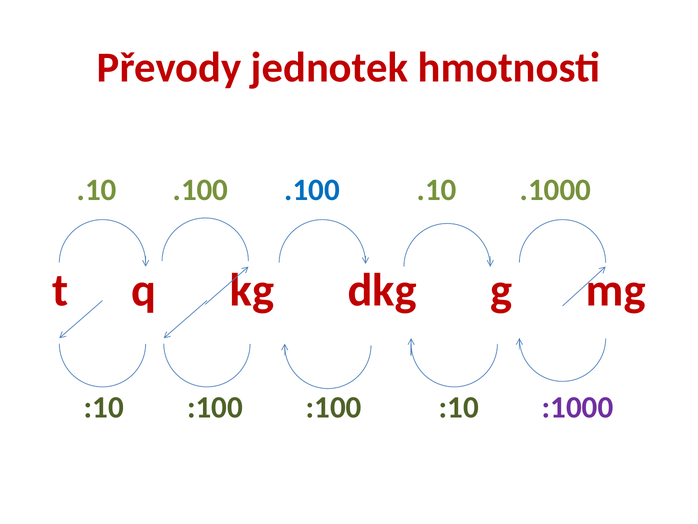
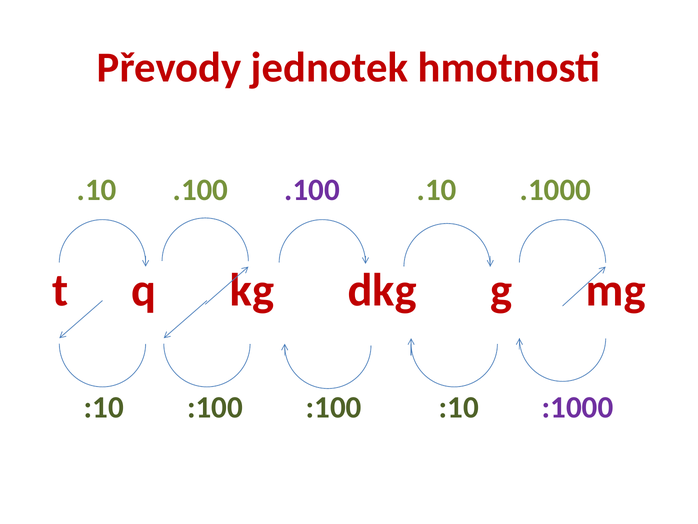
.100 at (312, 190) colour: blue -> purple
